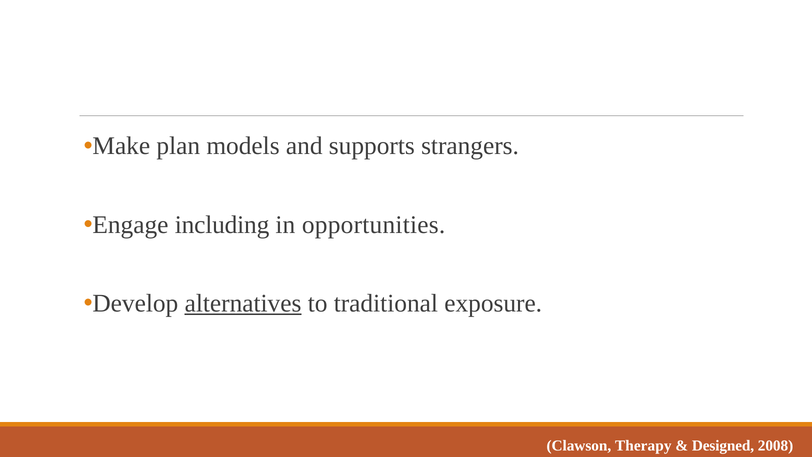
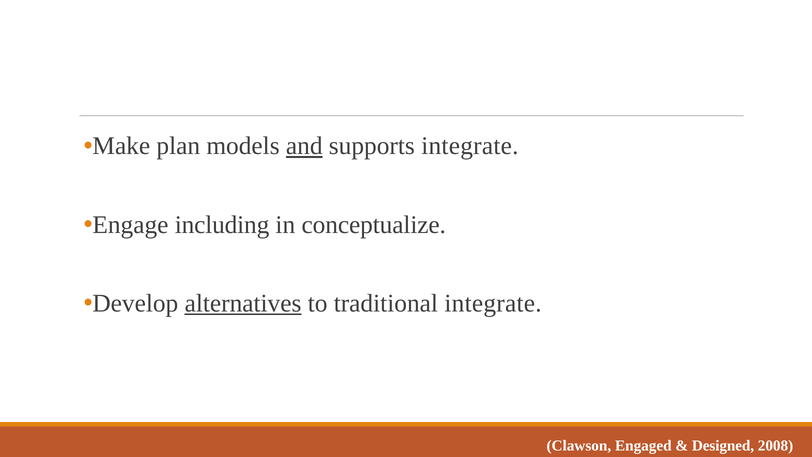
and underline: none -> present
supports strangers: strangers -> integrate
opportunities: opportunities -> conceptualize
traditional exposure: exposure -> integrate
Therapy: Therapy -> Engaged
